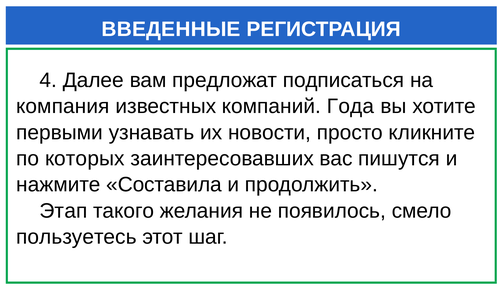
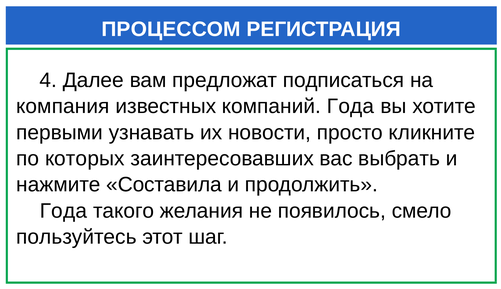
ВВЕДЕННЫЕ: ВВЕДЕННЫЕ -> ПРОЦЕССОМ
пишутся: пишутся -> выбрать
Этап at (63, 211): Этап -> Года
пользуетесь: пользуетесь -> пользуйтесь
